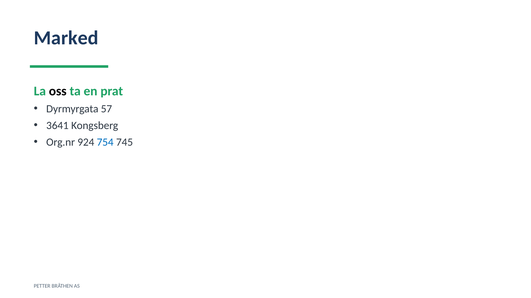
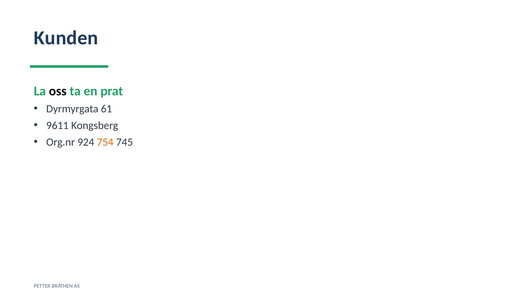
Marked: Marked -> Kunden
57: 57 -> 61
3641: 3641 -> 9611
754 colour: blue -> orange
